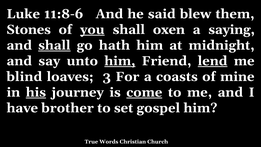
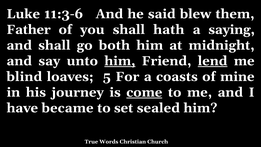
11:8-6: 11:8-6 -> 11:3-6
Stones: Stones -> Father
you underline: present -> none
oxen: oxen -> hath
shall at (54, 45) underline: present -> none
hath: hath -> both
3: 3 -> 5
his underline: present -> none
brother: brother -> became
gospel: gospel -> sealed
